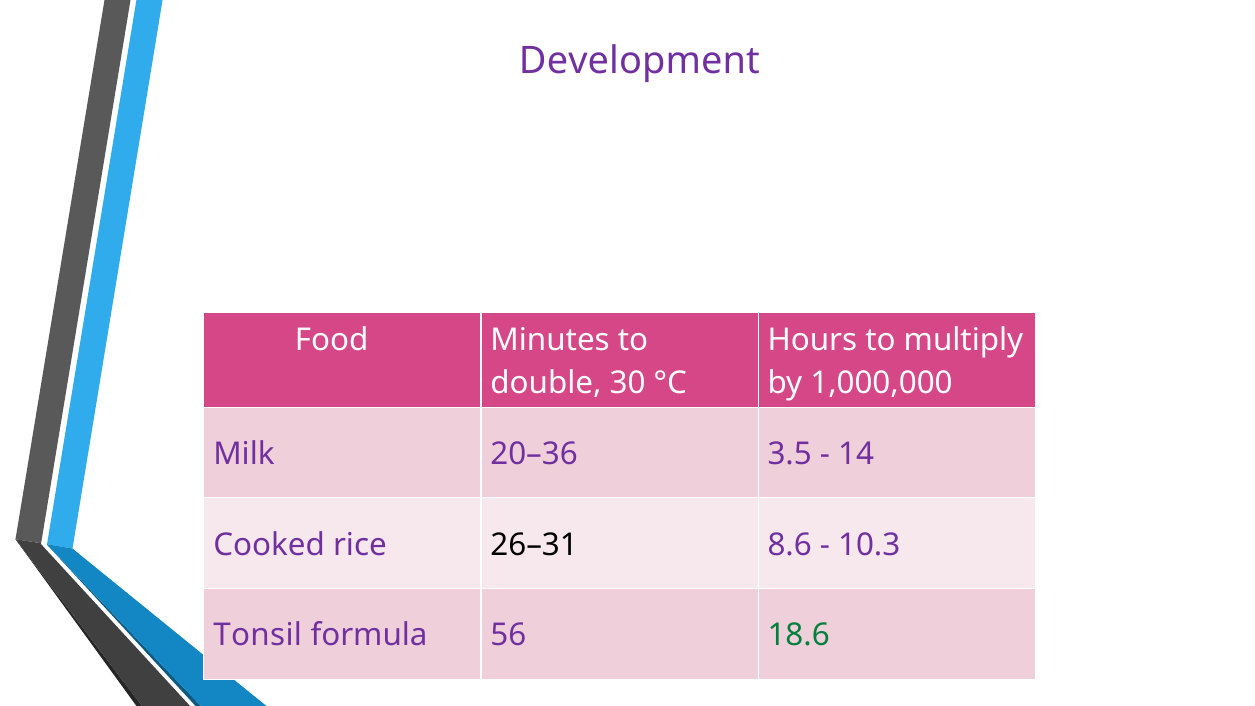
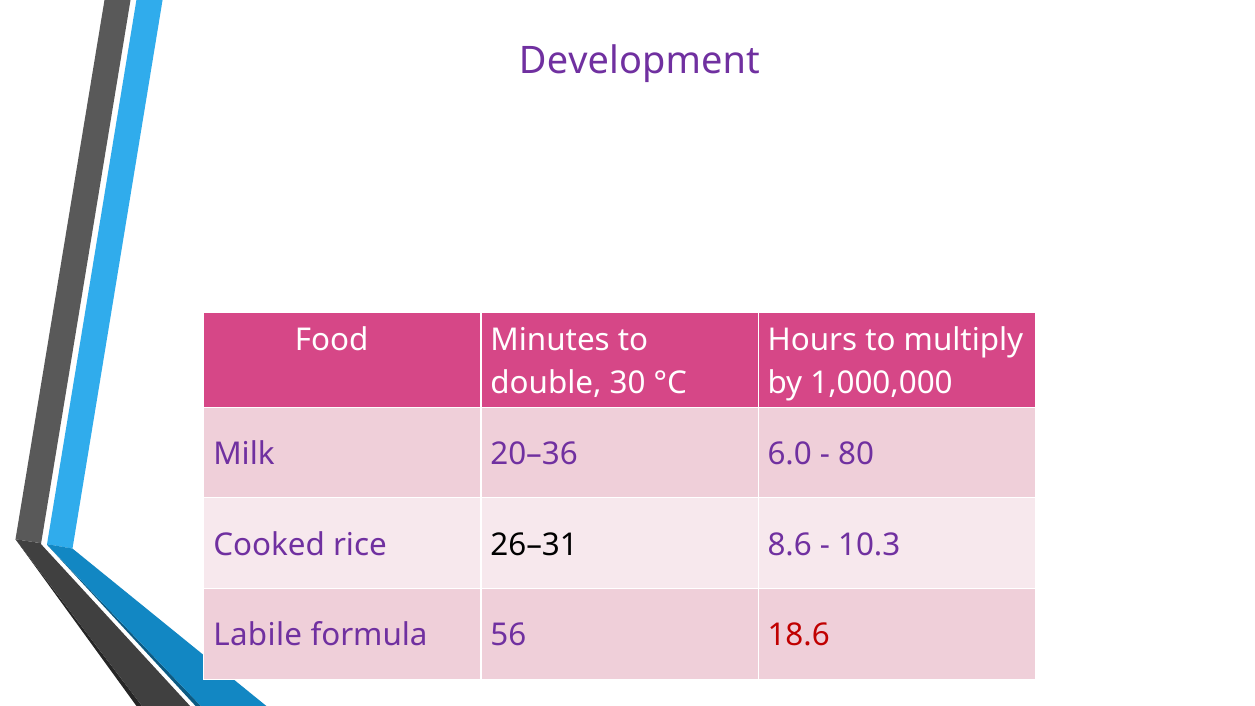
3.5: 3.5 -> 6.0
14: 14 -> 80
Tonsil: Tonsil -> Labile
18.6 colour: green -> red
